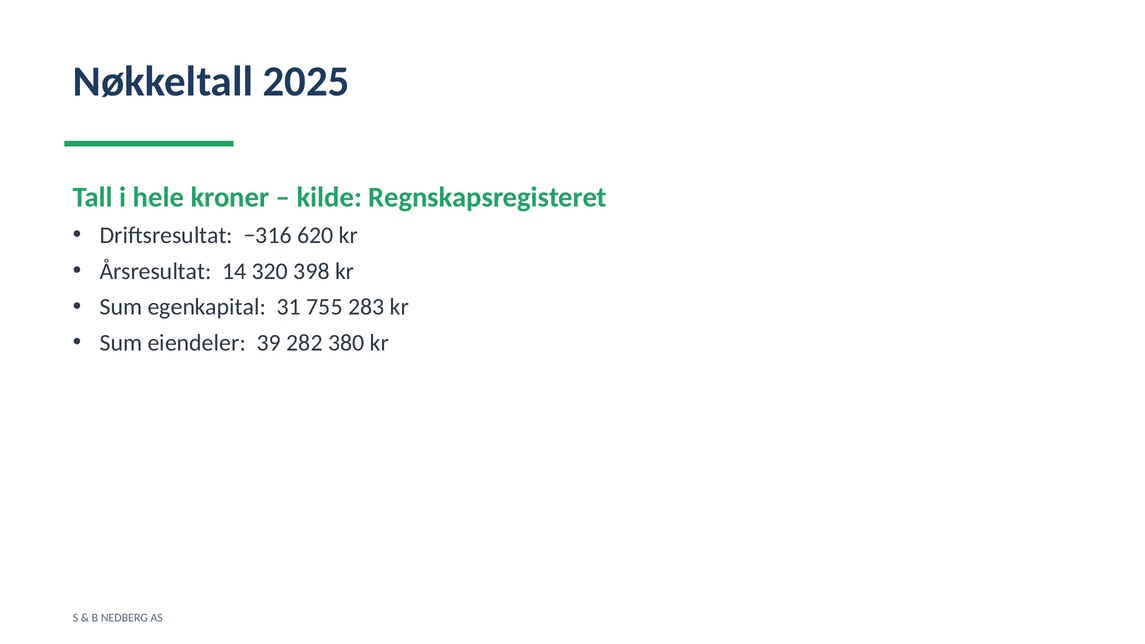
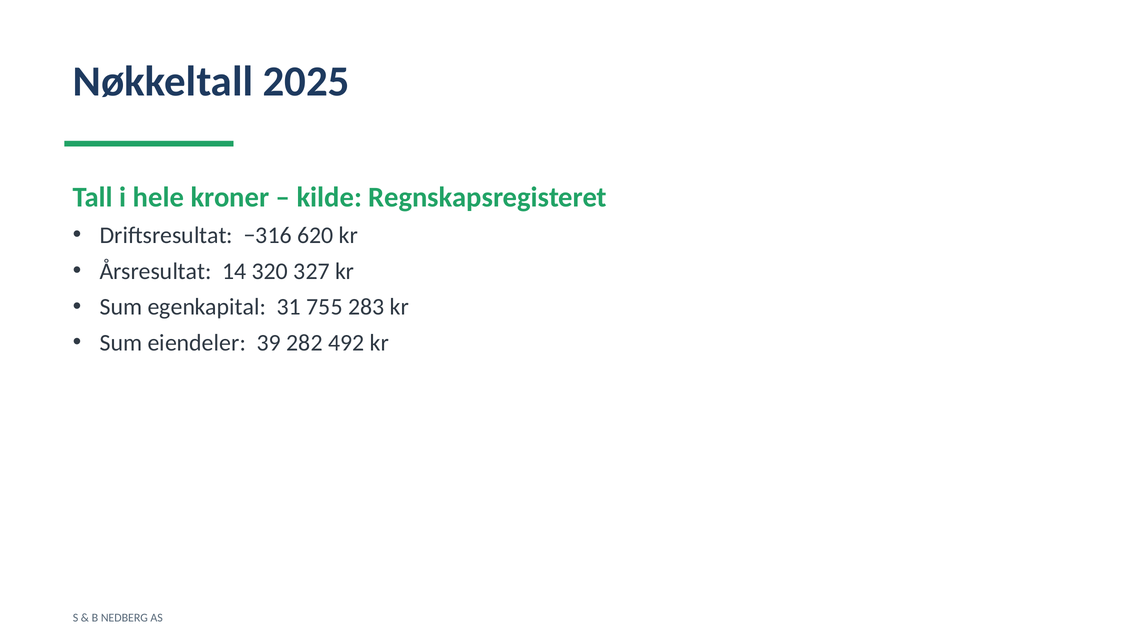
398: 398 -> 327
380: 380 -> 492
